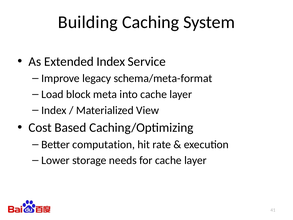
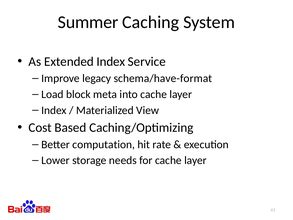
Building: Building -> Summer
schema/meta-format: schema/meta-format -> schema/have-format
